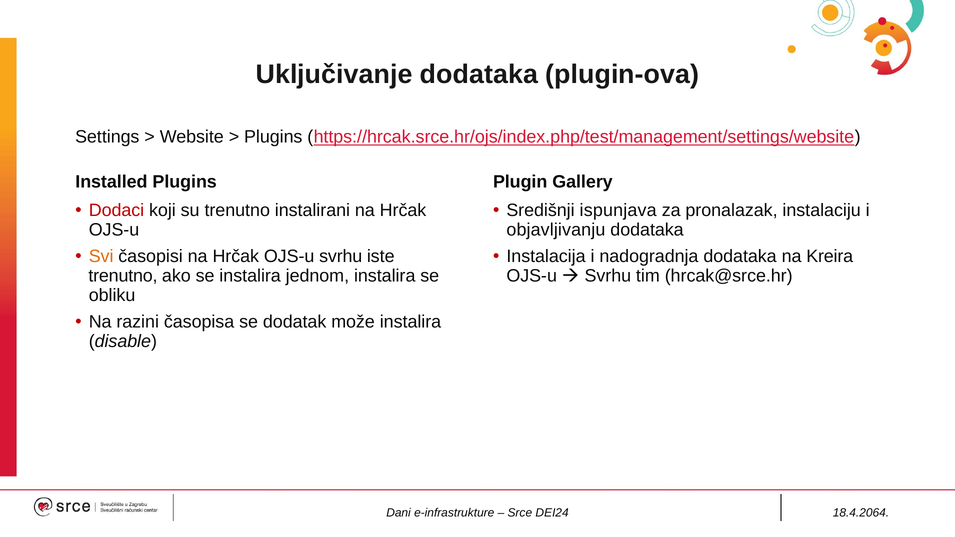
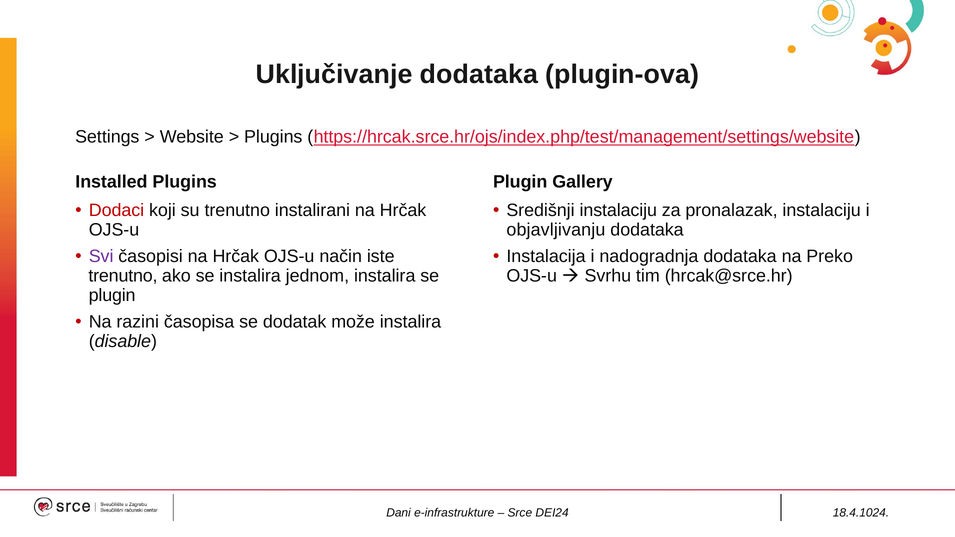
Središnji ispunjava: ispunjava -> instalaciju
Svi colour: orange -> purple
OJS-u svrhu: svrhu -> način
Kreira: Kreira -> Preko
obliku at (112, 295): obliku -> plugin
18.4.2064: 18.4.2064 -> 18.4.1024
